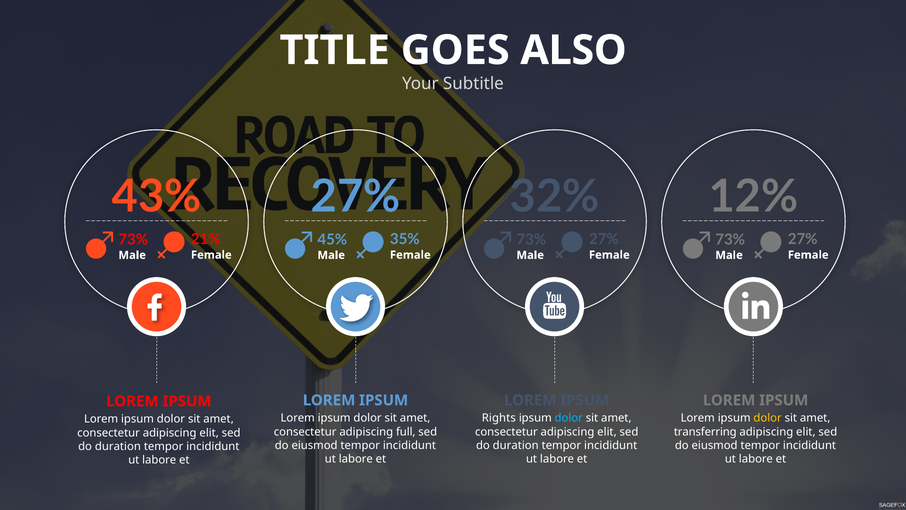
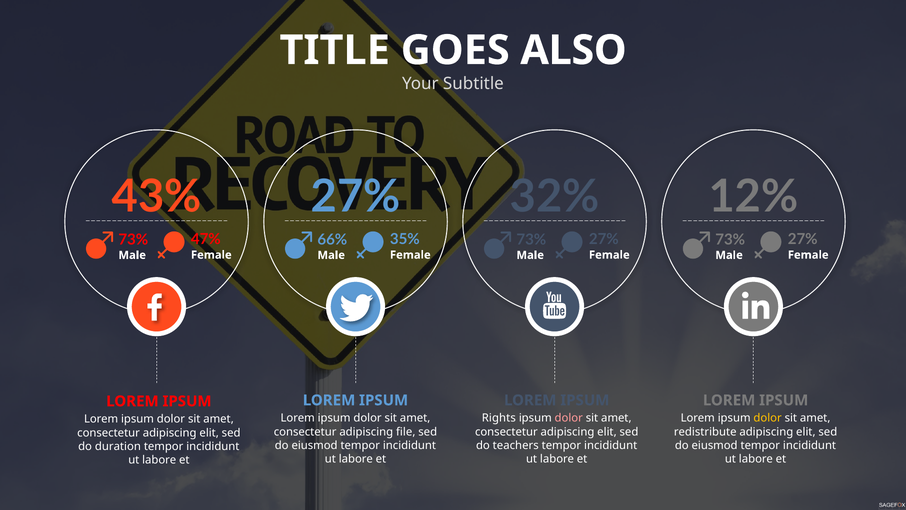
21%: 21% -> 47%
45%: 45% -> 66%
dolor at (569, 418) colour: light blue -> pink
full: full -> file
transferring: transferring -> redistribute
duration at (516, 445): duration -> teachers
